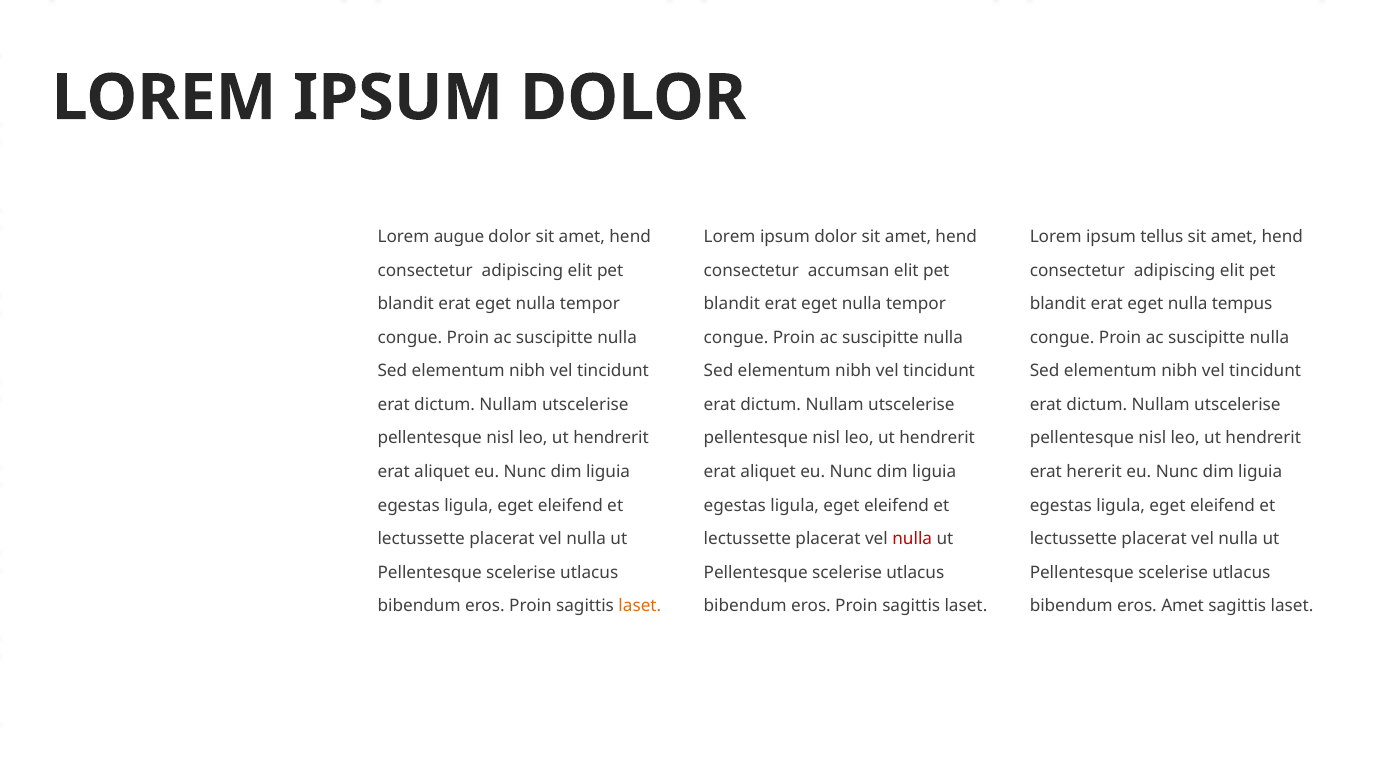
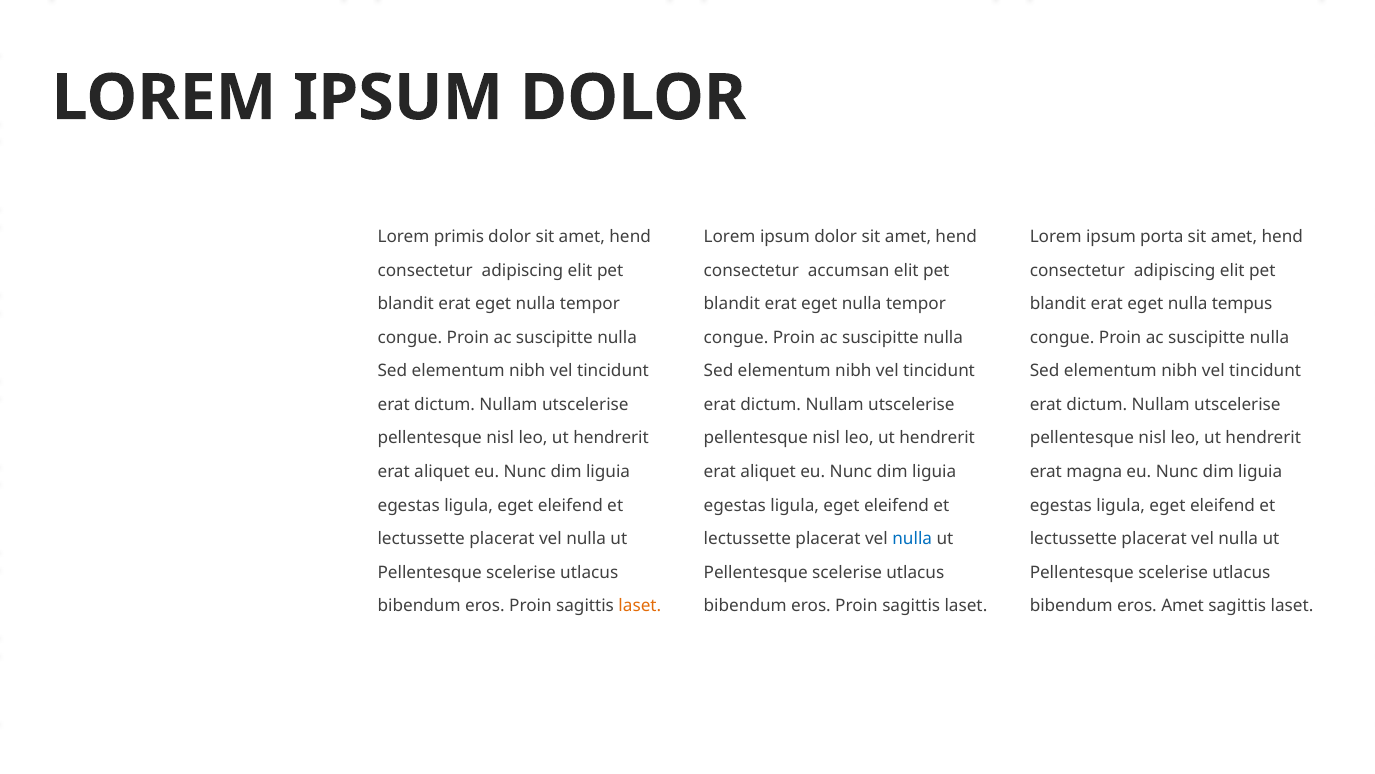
augue: augue -> primis
tellus: tellus -> porta
hererit: hererit -> magna
nulla at (912, 539) colour: red -> blue
